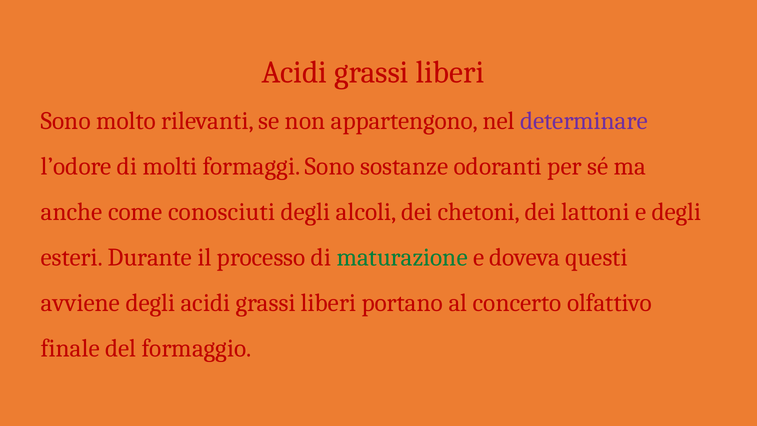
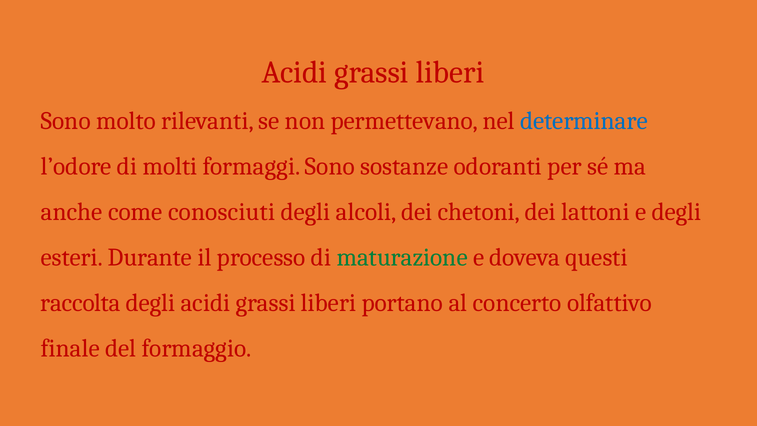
appartengono: appartengono -> permettevano
determinare colour: purple -> blue
avviene: avviene -> raccolta
